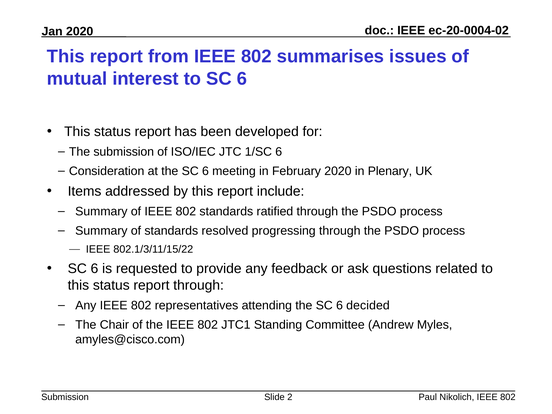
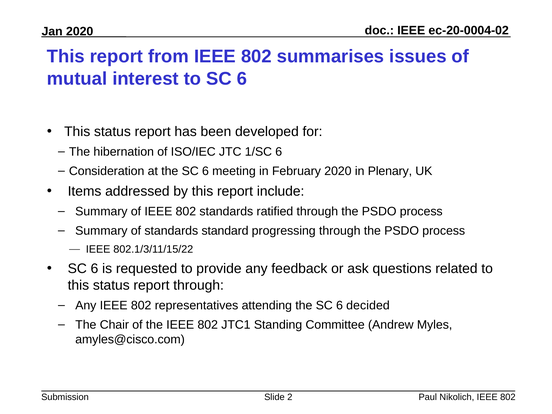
The submission: submission -> hibernation
resolved: resolved -> standard
